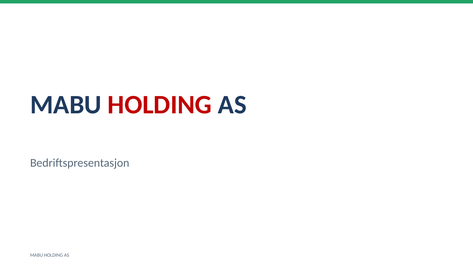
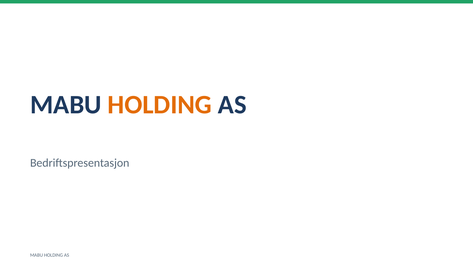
HOLDING at (160, 105) colour: red -> orange
